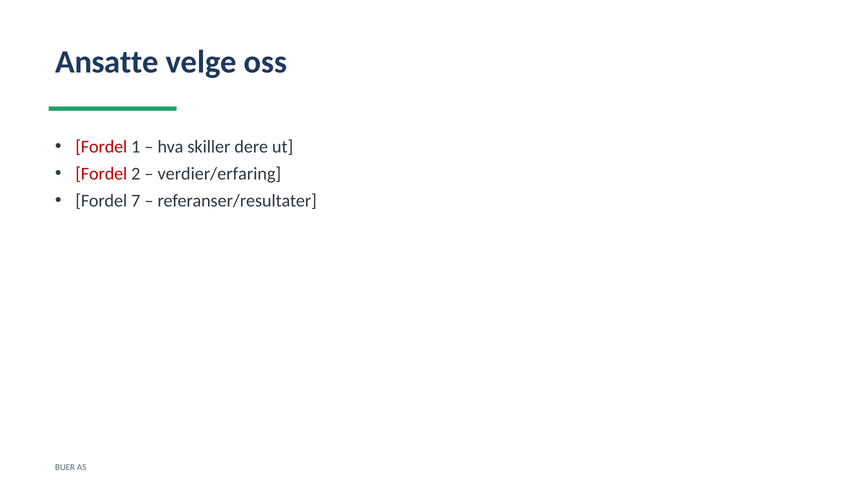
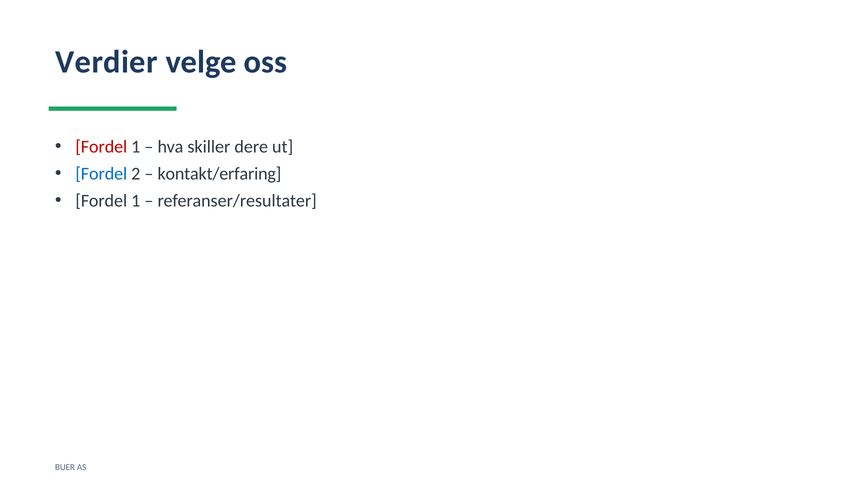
Ansatte: Ansatte -> Verdier
Fordel at (101, 174) colour: red -> blue
verdier/erfaring: verdier/erfaring -> kontakt/erfaring
7 at (136, 201): 7 -> 1
